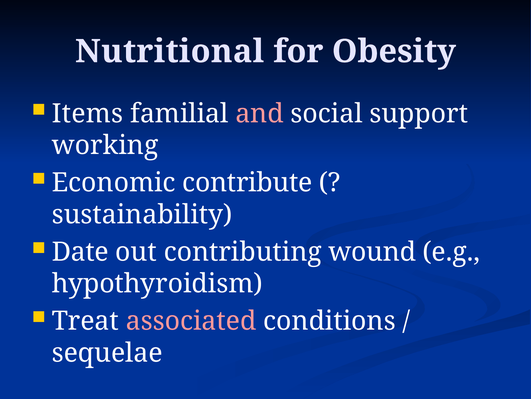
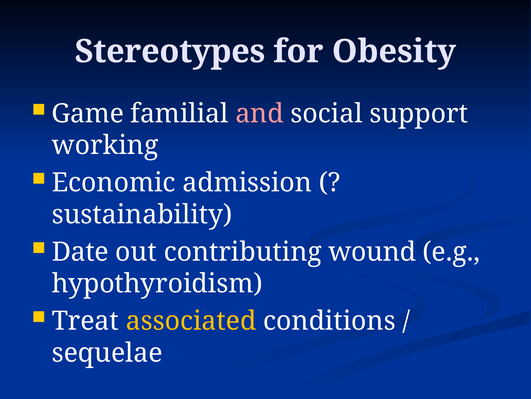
Nutritional: Nutritional -> Stereotypes
Items: Items -> Game
contribute: contribute -> admission
associated colour: pink -> yellow
